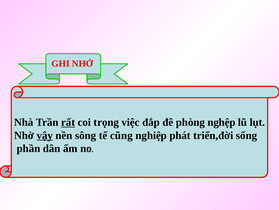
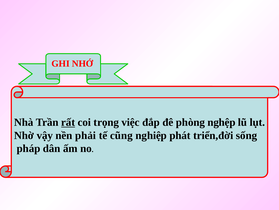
vậy underline: present -> none
sông: sông -> phải
phần: phần -> pháp
